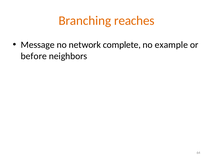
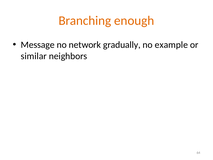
reaches: reaches -> enough
complete: complete -> gradually
before: before -> similar
